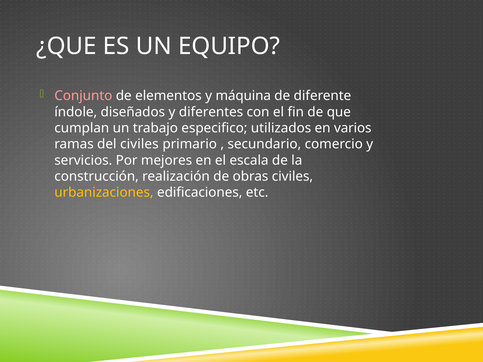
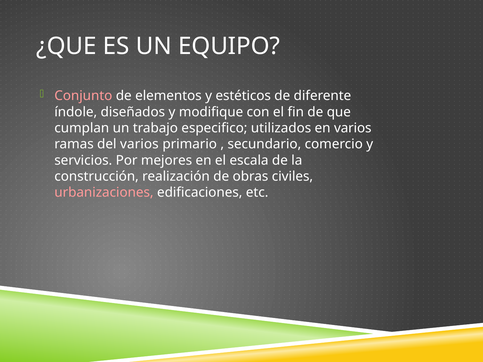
máquina: máquina -> estéticos
diferentes: diferentes -> modifique
del civiles: civiles -> varios
urbanizaciones colour: yellow -> pink
